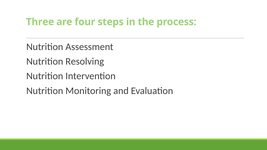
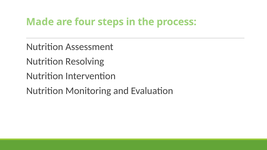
Three: Three -> Made
